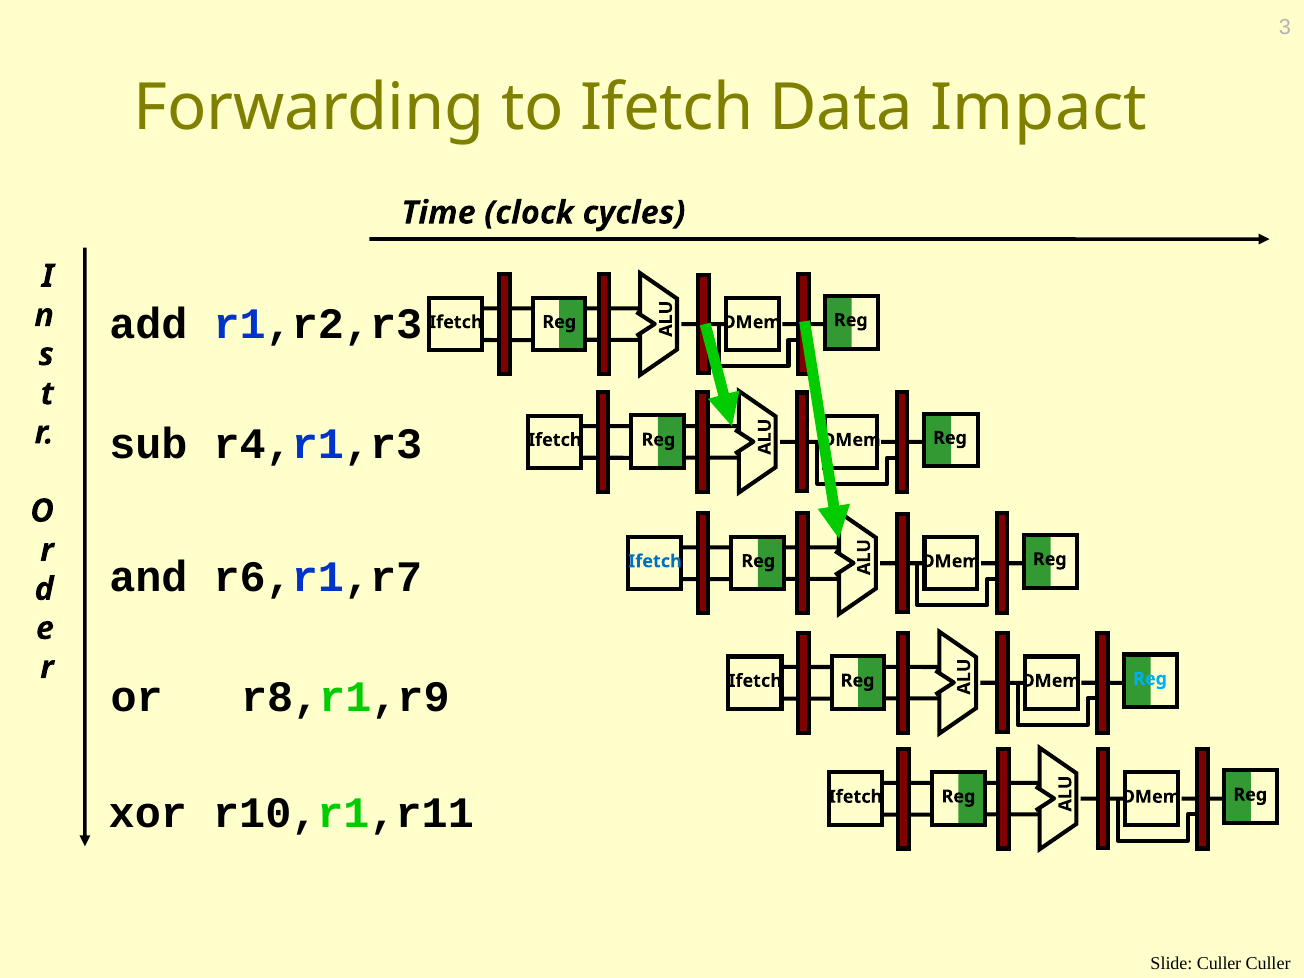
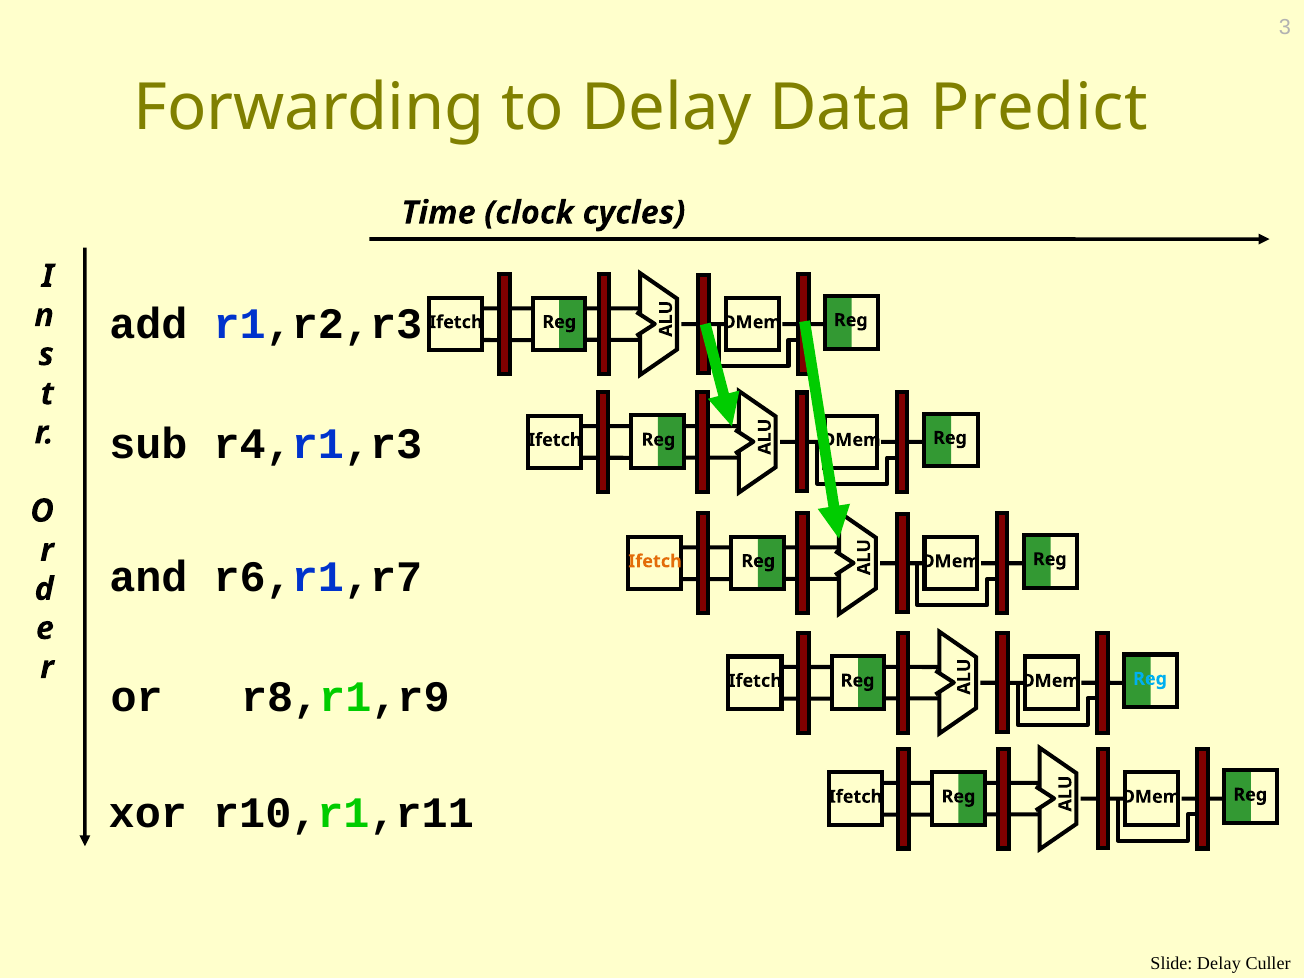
to Ifetch: Ifetch -> Delay
Impact: Impact -> Predict
Ifetch at (655, 561) colour: blue -> orange
Slide Culler: Culler -> Delay
